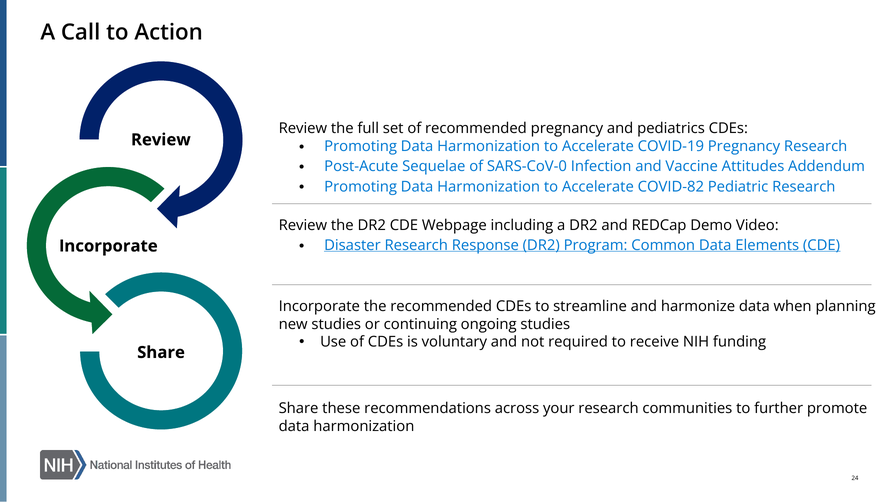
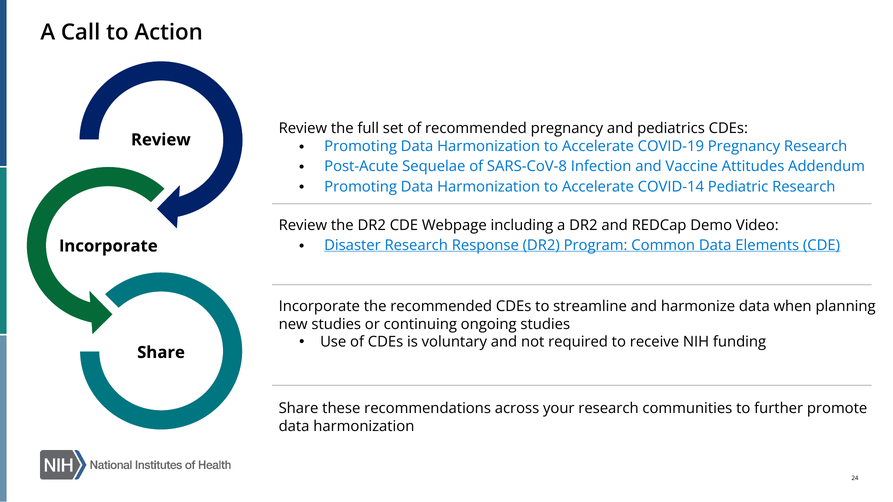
SARS-CoV-0: SARS-CoV-0 -> SARS-CoV-8
COVID-82: COVID-82 -> COVID-14
